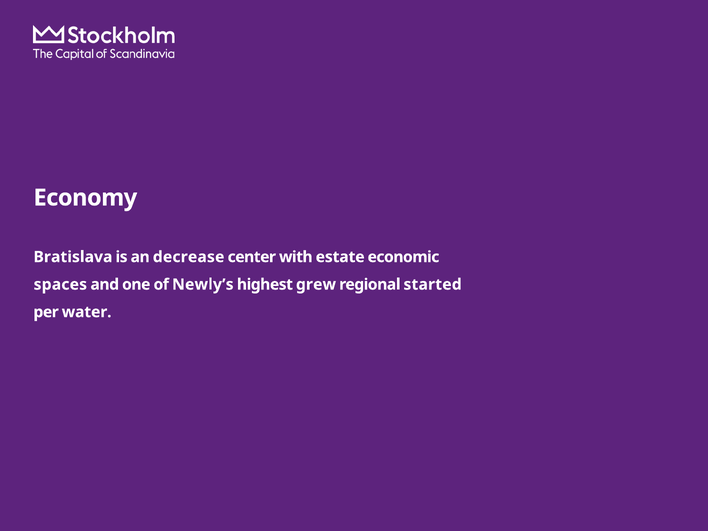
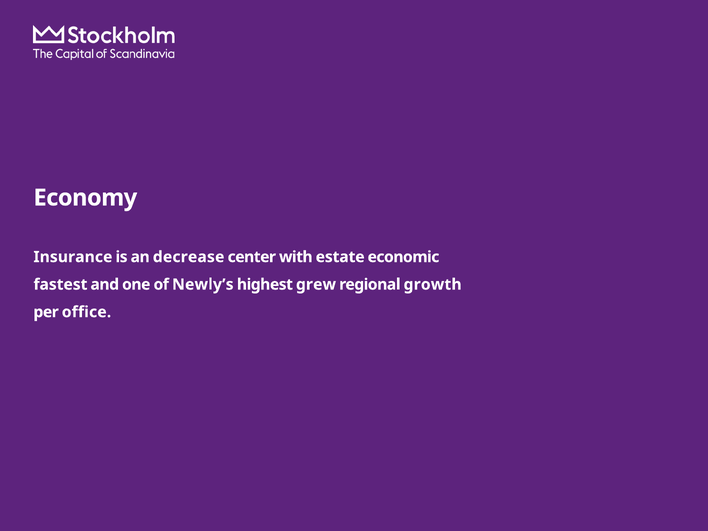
Bratislava: Bratislava -> Insurance
spaces: spaces -> fastest
started: started -> growth
water: water -> office
